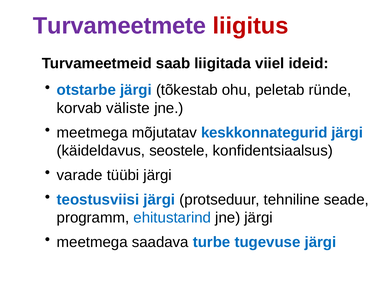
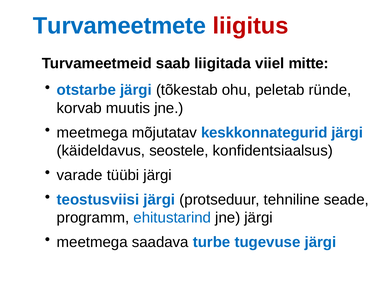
Turvameetmete colour: purple -> blue
ideid: ideid -> mitte
väliste: väliste -> muutis
